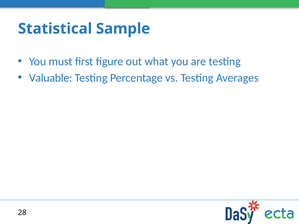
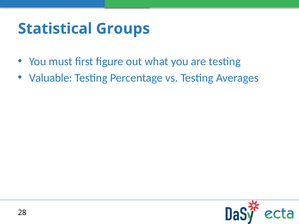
Sample: Sample -> Groups
